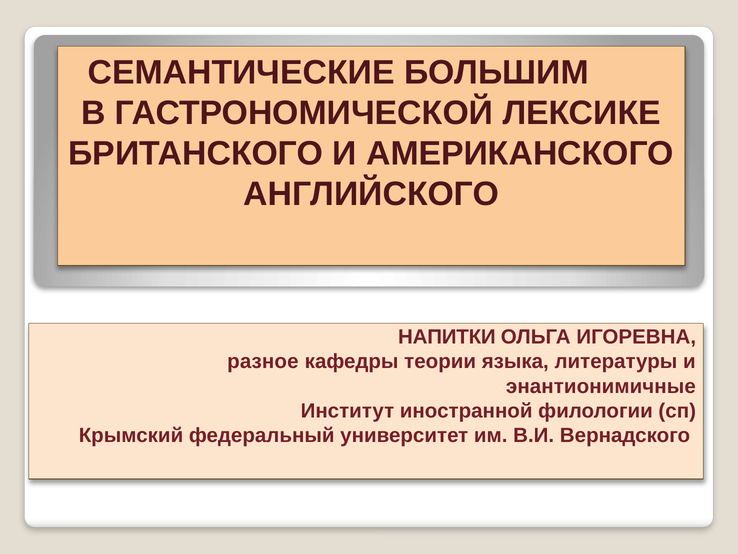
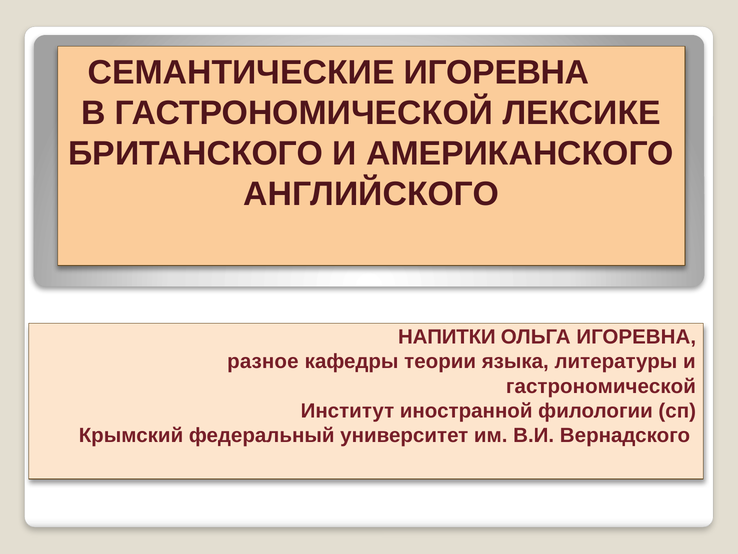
СЕМАНТИЧЕСКИЕ БОЛЬШИМ: БОЛЬШИМ -> ИГОРЕВНА
энантионимичные at (601, 386): энантионимичные -> гастрономической
